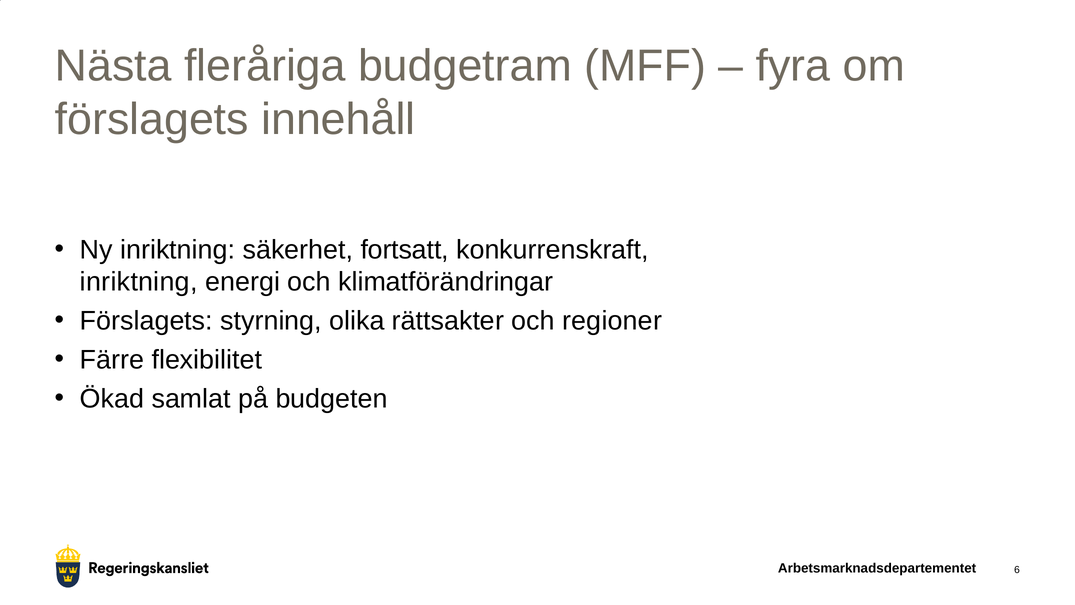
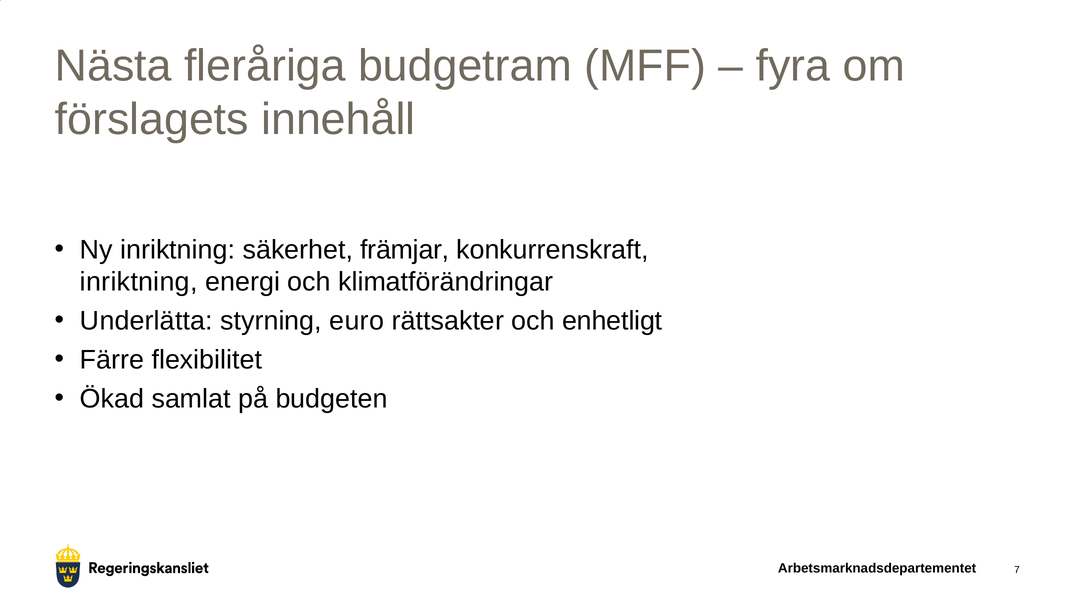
fortsatt: fortsatt -> främjar
Förslagets at (146, 321): Förslagets -> Underlätta
olika: olika -> euro
regioner: regioner -> enhetligt
6: 6 -> 7
